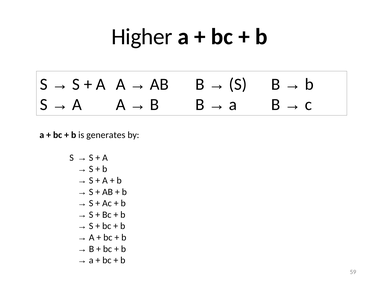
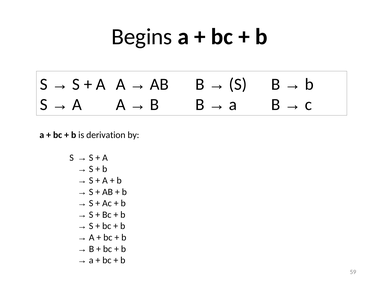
Higher: Higher -> Begins
generates: generates -> derivation
